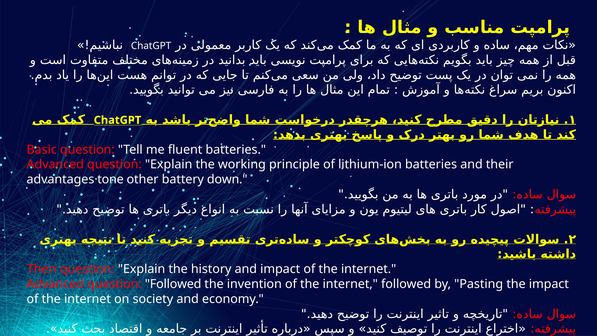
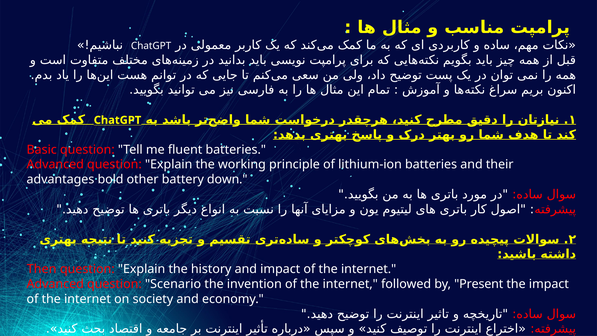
tone: tone -> bold
question Followed: Followed -> Scenario
Pasting: Pasting -> Present
